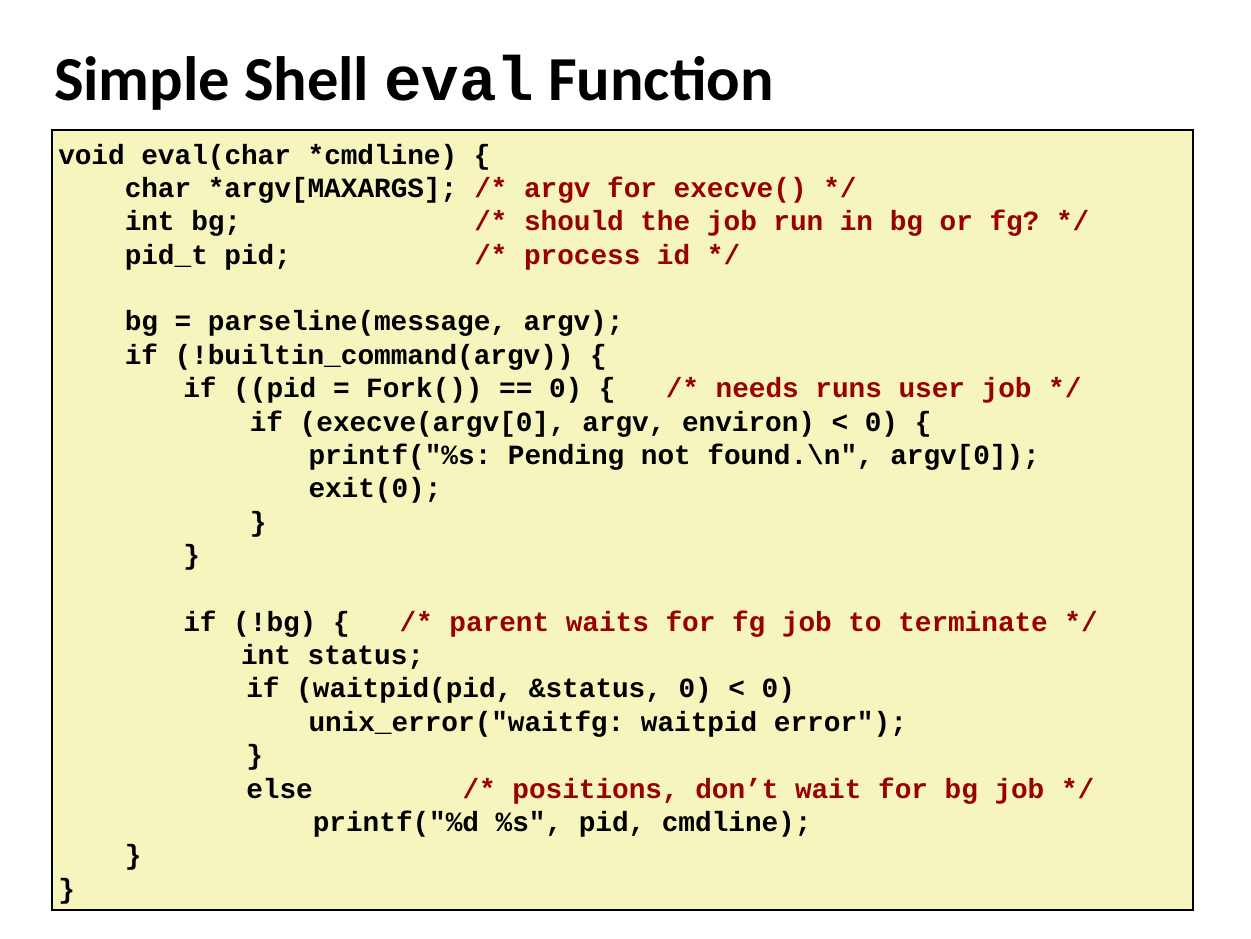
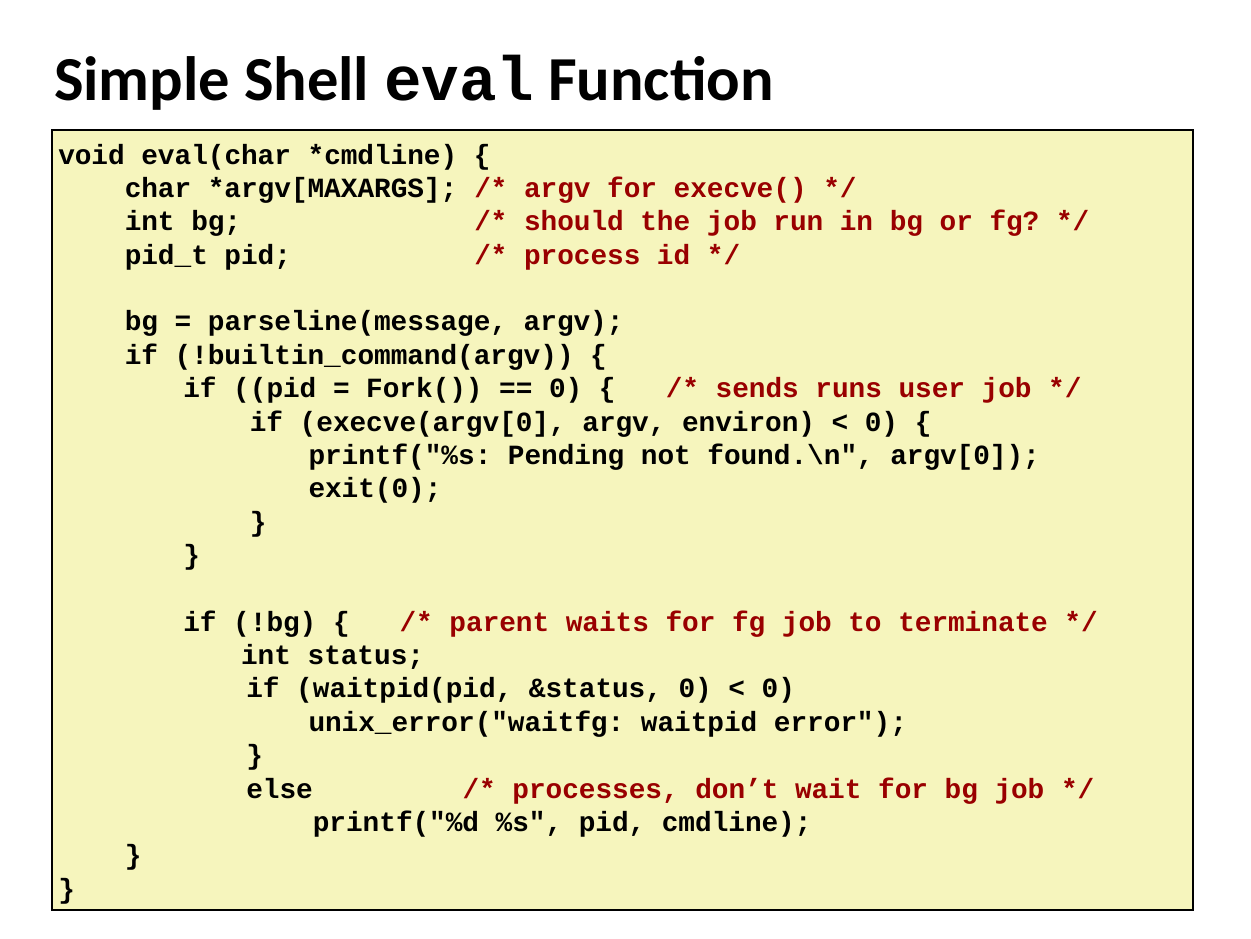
needs: needs -> sends
positions: positions -> processes
